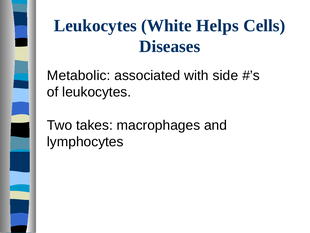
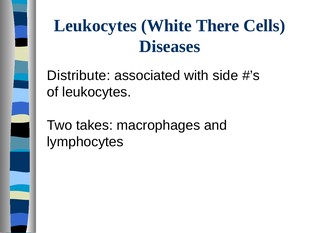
Helps: Helps -> There
Metabolic: Metabolic -> Distribute
